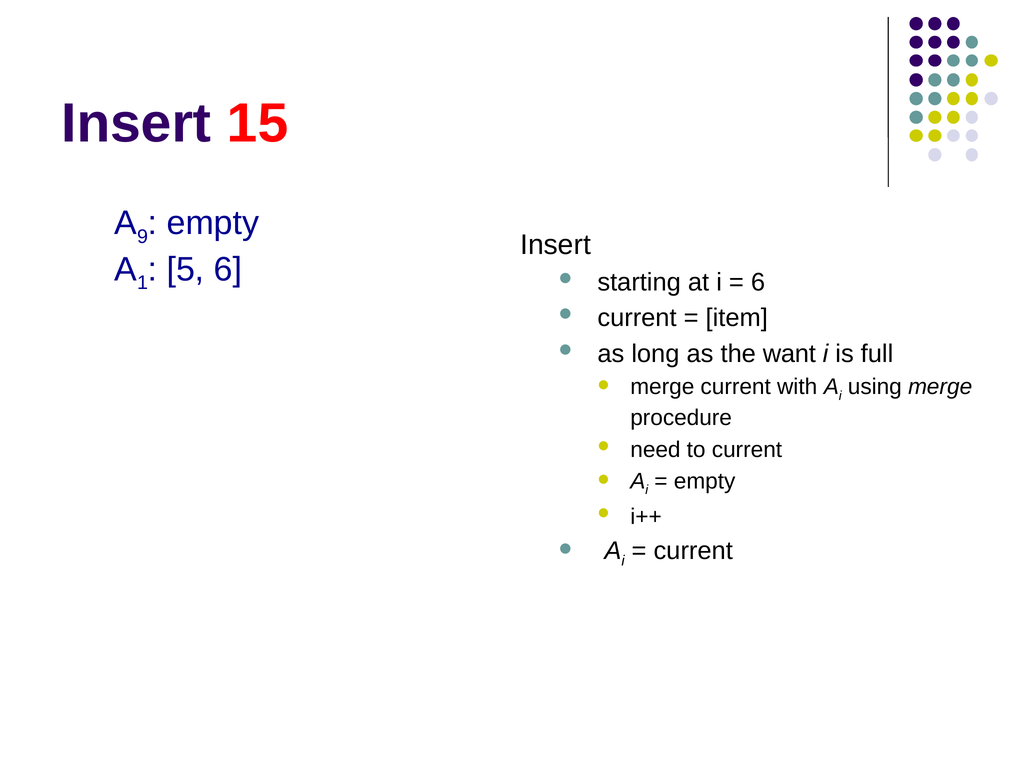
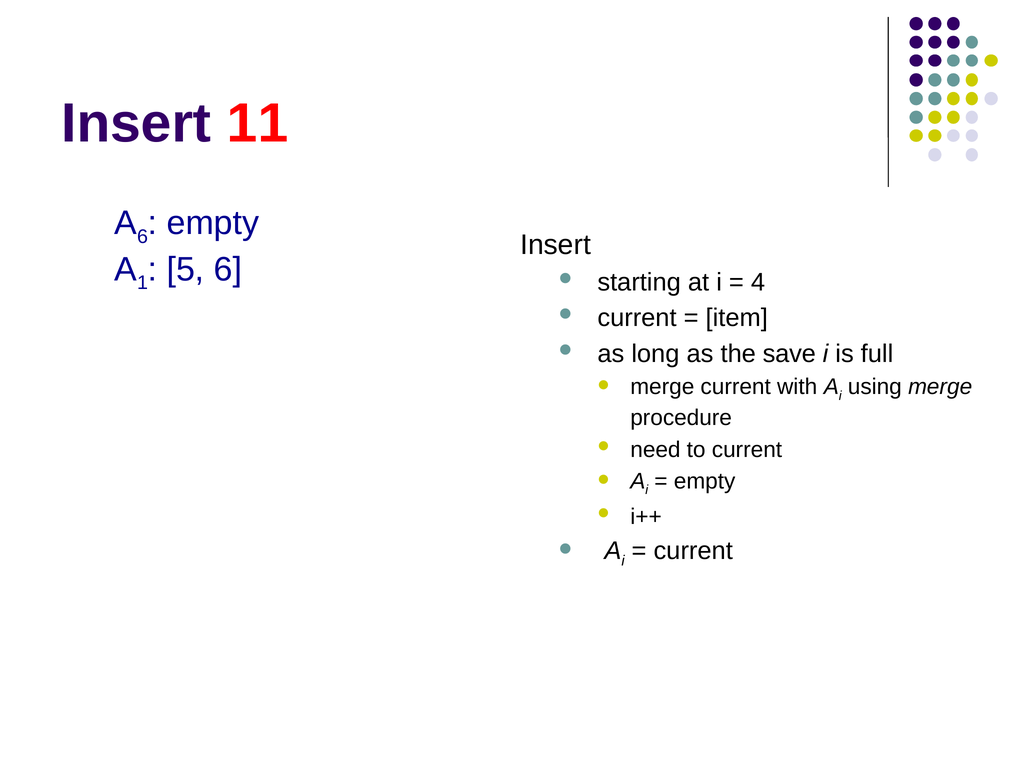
15: 15 -> 11
9 at (142, 237): 9 -> 6
6 at (758, 282): 6 -> 4
want: want -> save
